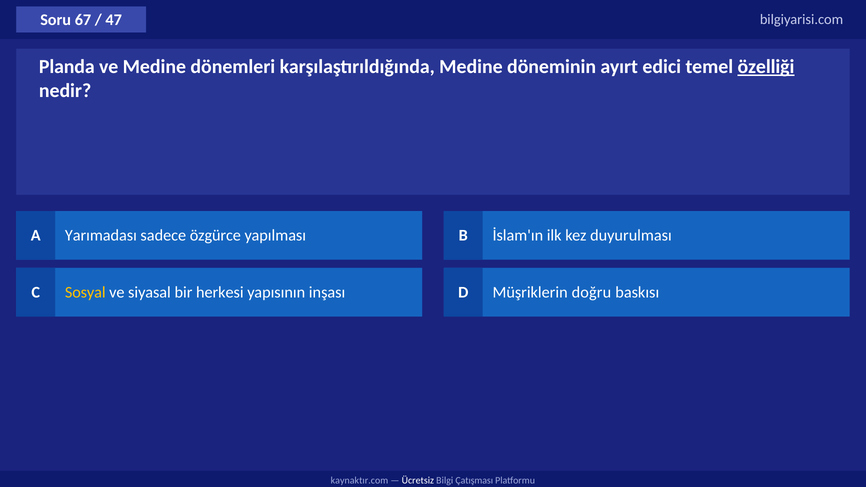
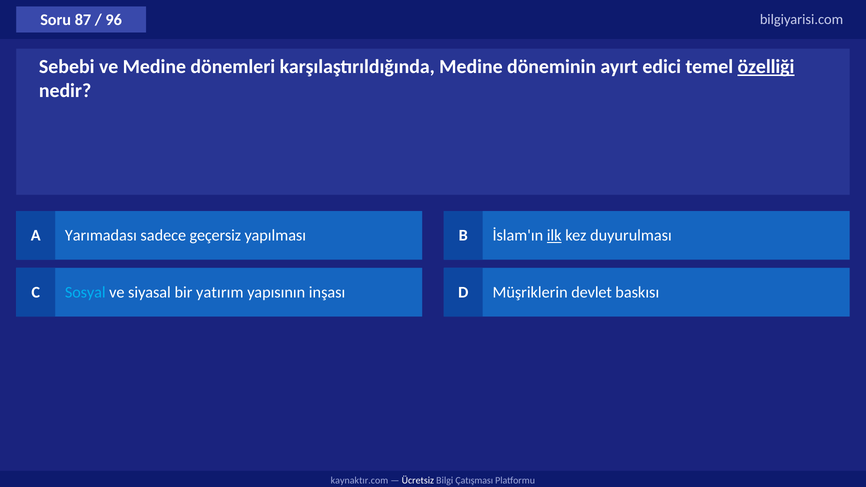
67: 67 -> 87
47: 47 -> 96
Planda: Planda -> Sebebi
özgürce: özgürce -> geçersiz
ilk underline: none -> present
Sosyal colour: yellow -> light blue
herkesi: herkesi -> yatırım
doğru: doğru -> devlet
